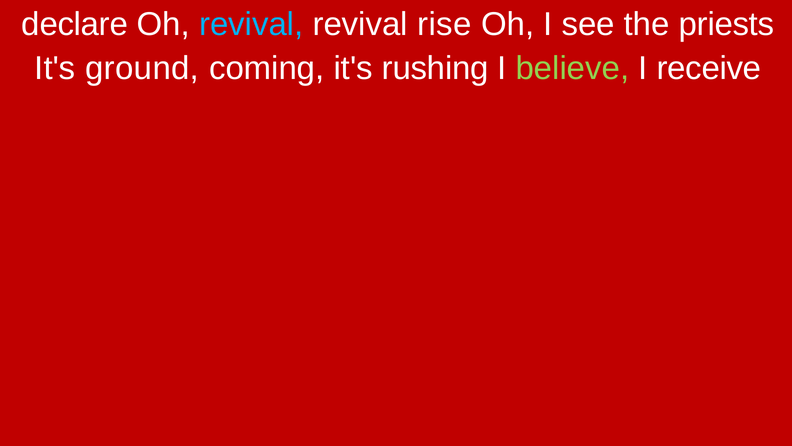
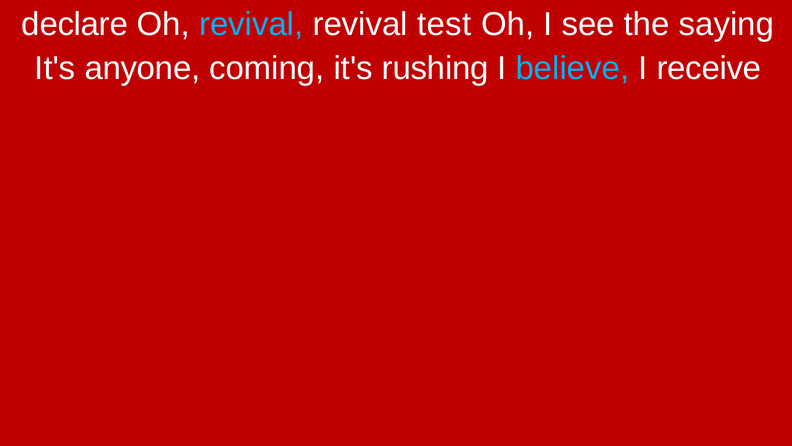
rise: rise -> test
priests: priests -> saying
ground: ground -> anyone
believe colour: light green -> light blue
